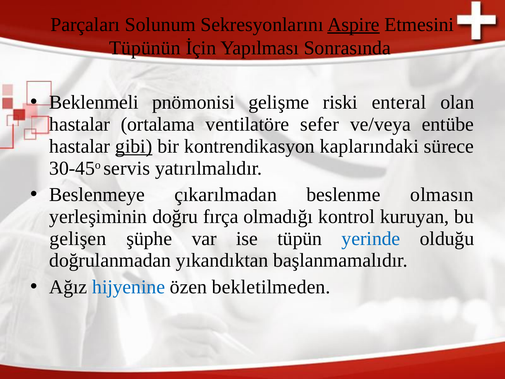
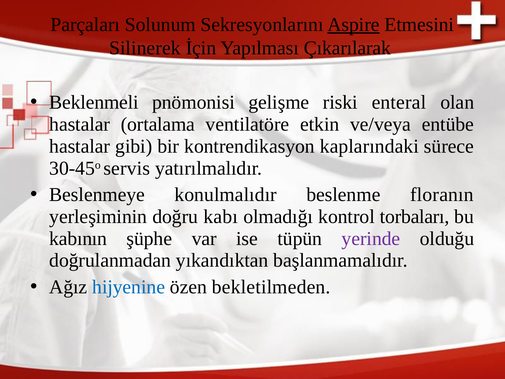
Tüpünün: Tüpünün -> Silinerek
Sonrasında: Sonrasında -> Çıkarılarak
sefer: sefer -> etkin
gibi underline: present -> none
çıkarılmadan: çıkarılmadan -> konulmalıdır
olmasın: olmasın -> floranın
fırça: fırça -> kabı
kuruyan: kuruyan -> torbaları
gelişen: gelişen -> kabının
yerinde colour: blue -> purple
